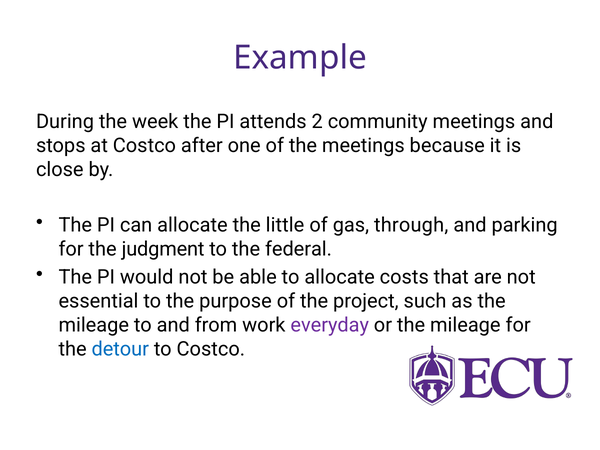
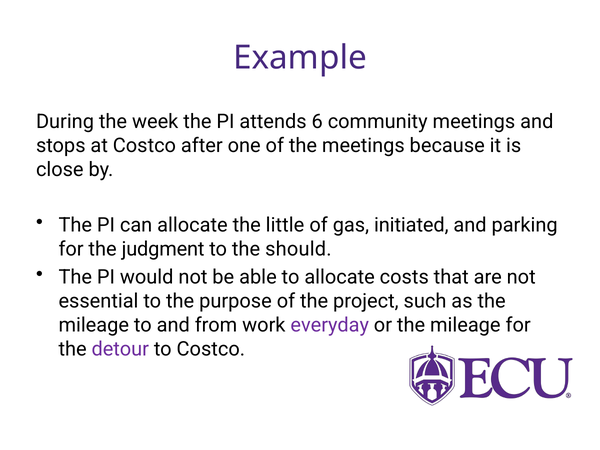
2: 2 -> 6
through: through -> initiated
federal: federal -> should
detour colour: blue -> purple
